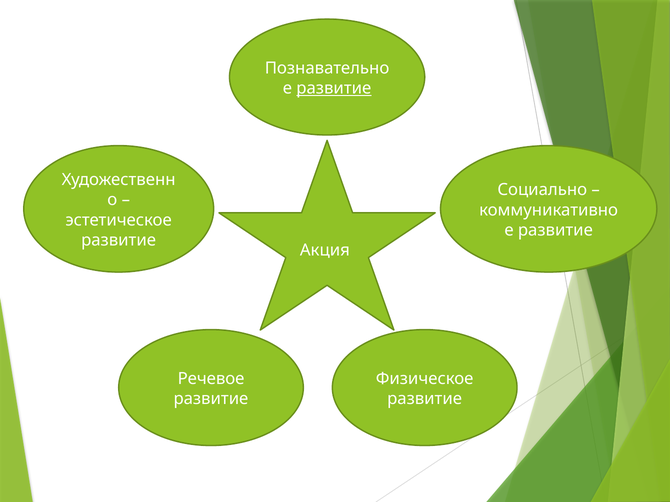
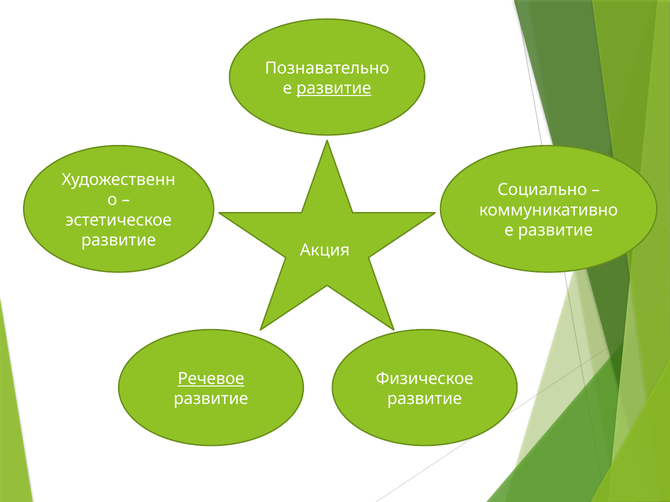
Речевое underline: none -> present
